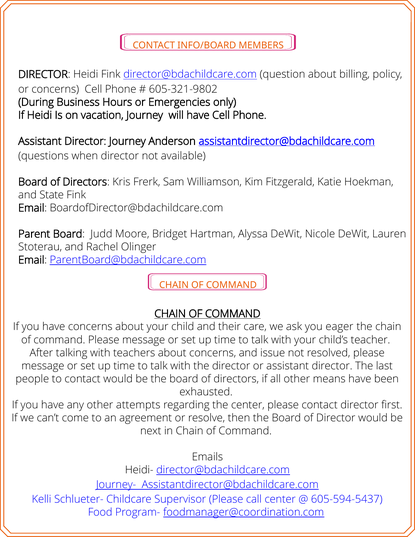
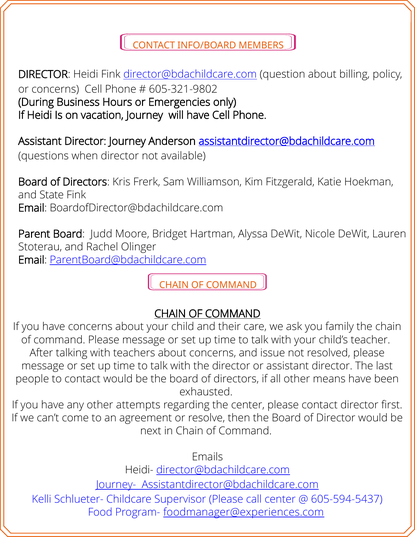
eager: eager -> family
foodmanager@coordination.com: foodmanager@coordination.com -> foodmanager@experiences.com
